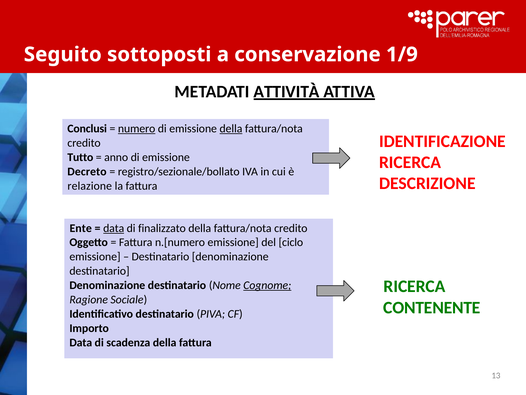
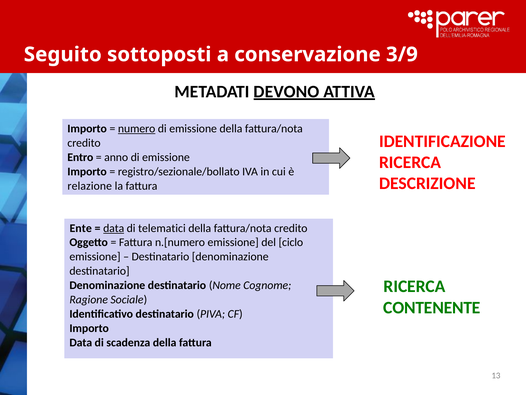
1/9: 1/9 -> 3/9
ATTIVITÀ: ATTIVITÀ -> DEVONO
Conclusi at (87, 128): Conclusi -> Importo
della at (231, 128) underline: present -> none
Tutto: Tutto -> Entro
Decreto at (87, 171): Decreto -> Importo
finalizzato: finalizzato -> telematici
Cognome underline: present -> none
